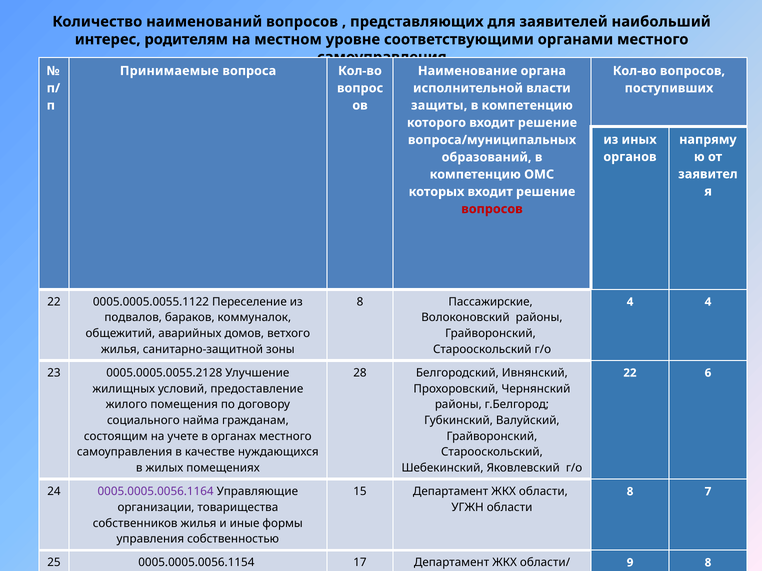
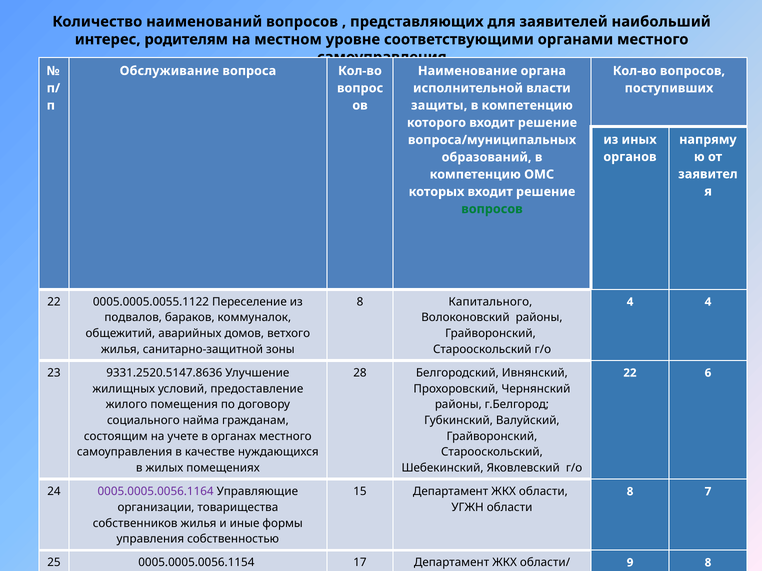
Принимаемые: Принимаемые -> Обслуживание
вопросов at (492, 209) colour: red -> green
Пассажирские: Пассажирские -> Капитального
0005.0005.0055.2128: 0005.0005.0055.2128 -> 9331.2520.5147.8636
